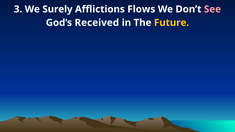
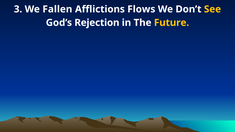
Surely: Surely -> Fallen
See colour: pink -> yellow
Received: Received -> Rejection
